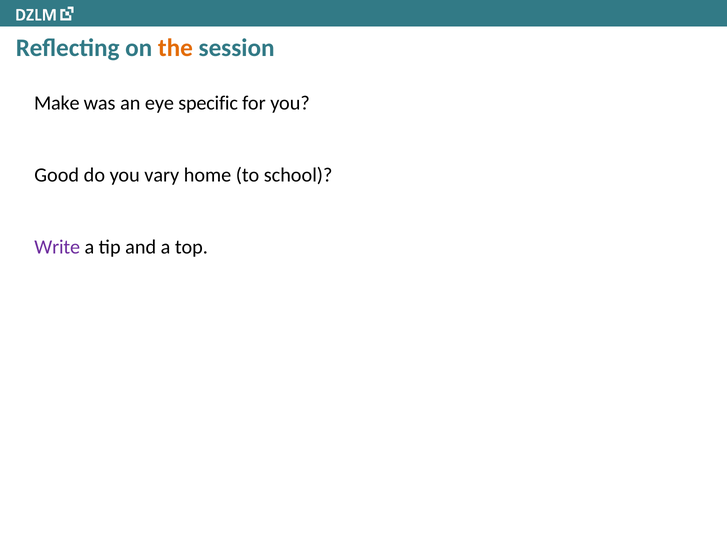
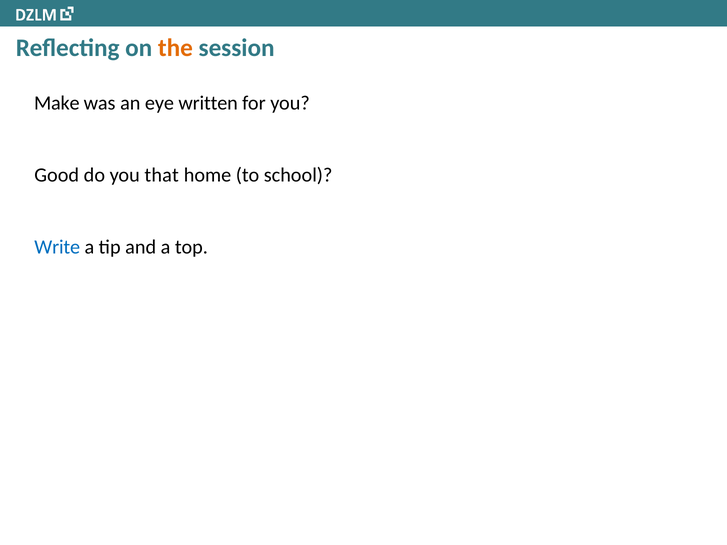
specific: specific -> written
vary: vary -> that
Write colour: purple -> blue
